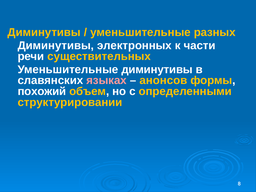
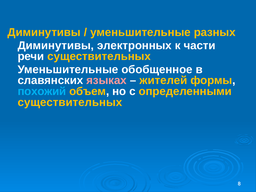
Уменьшительные диминутивы: диминутивы -> обобщенное
анонсов: анонсов -> жителей
похожий colour: white -> light blue
структурировании at (70, 102): структурировании -> существительных
